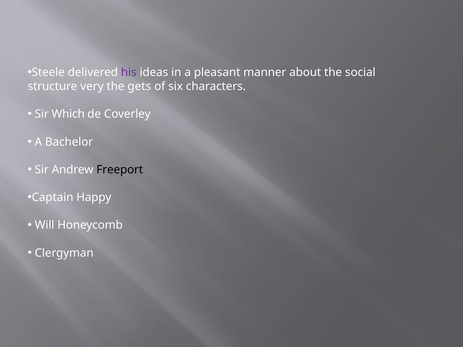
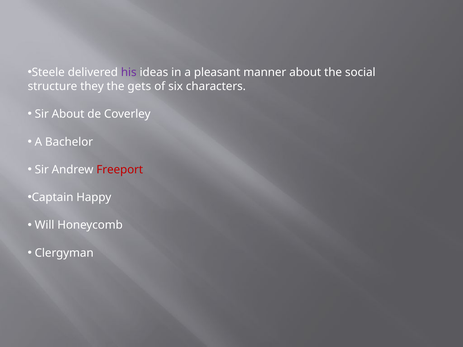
very: very -> they
Sir Which: Which -> About
Freeport colour: black -> red
